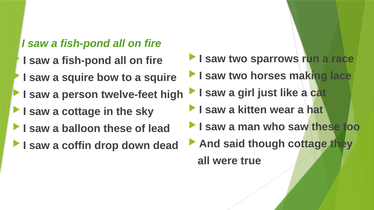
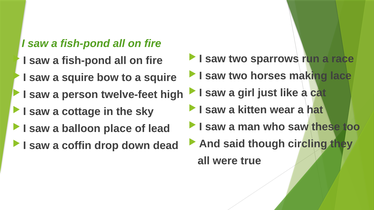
balloon these: these -> place
though cottage: cottage -> circling
